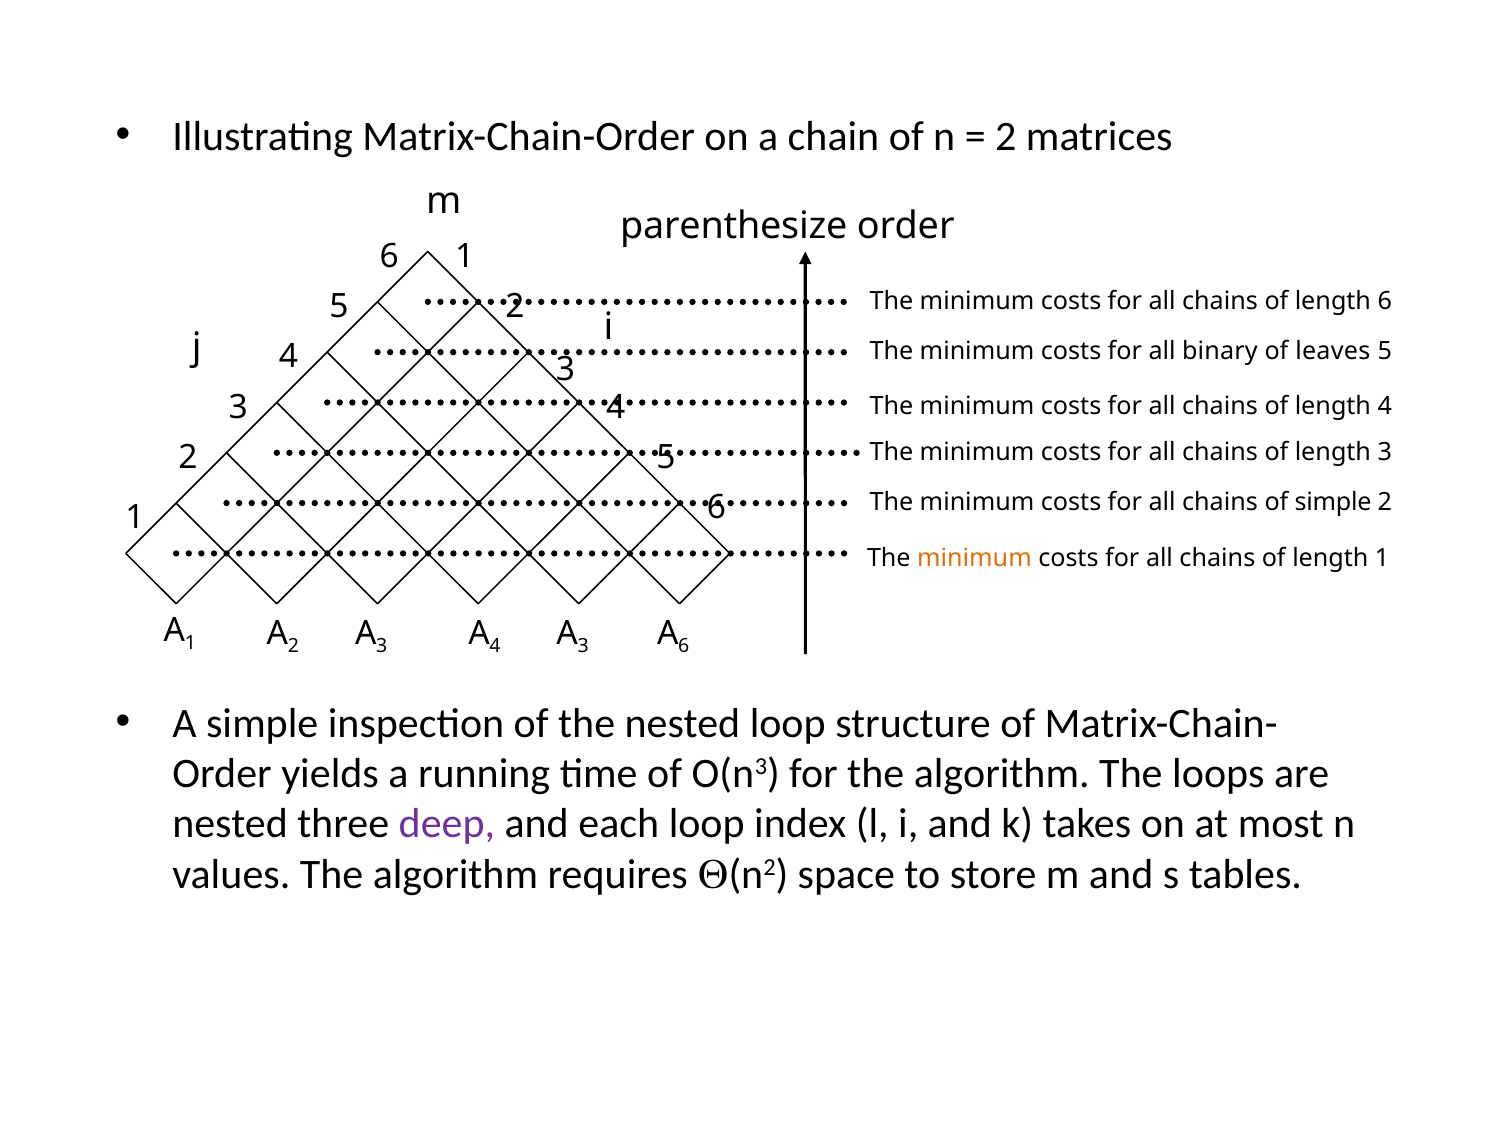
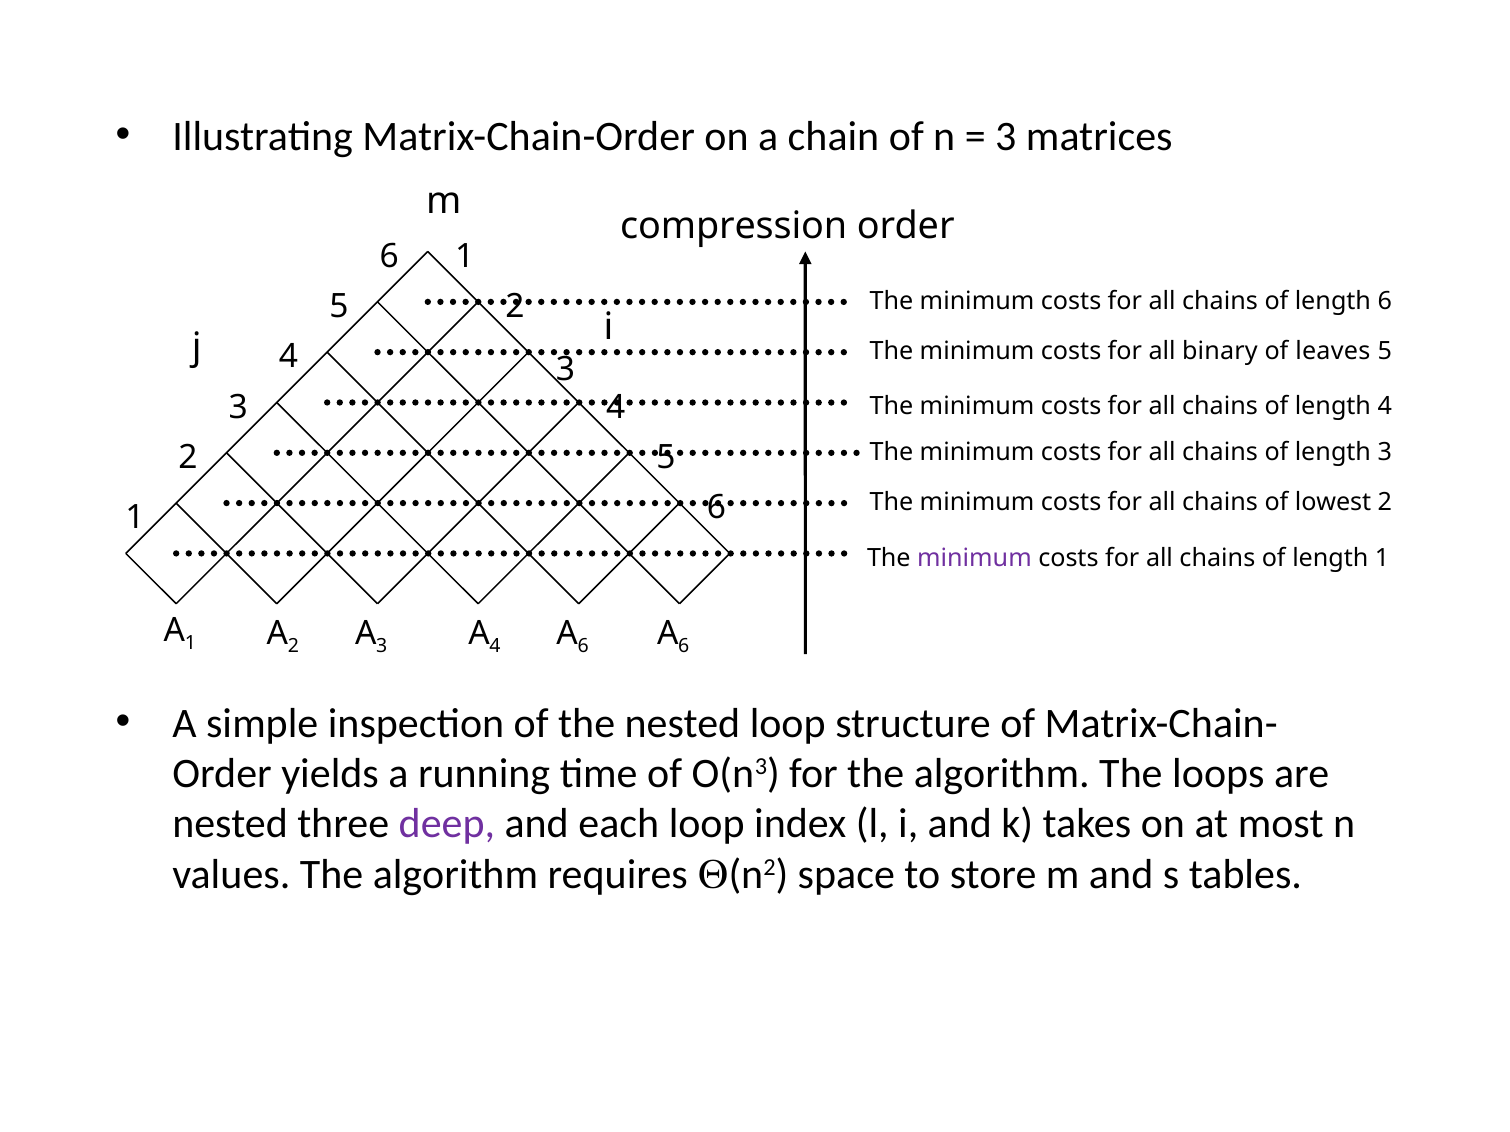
2 at (1006, 136): 2 -> 3
parenthesize: parenthesize -> compression
of simple: simple -> lowest
minimum at (974, 558) colour: orange -> purple
4 A 3: 3 -> 6
